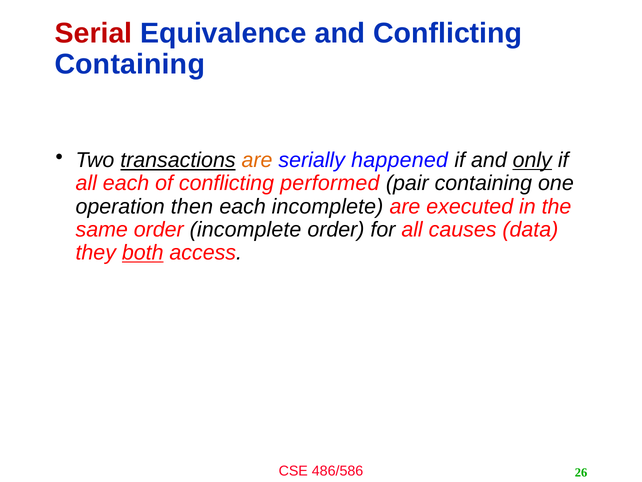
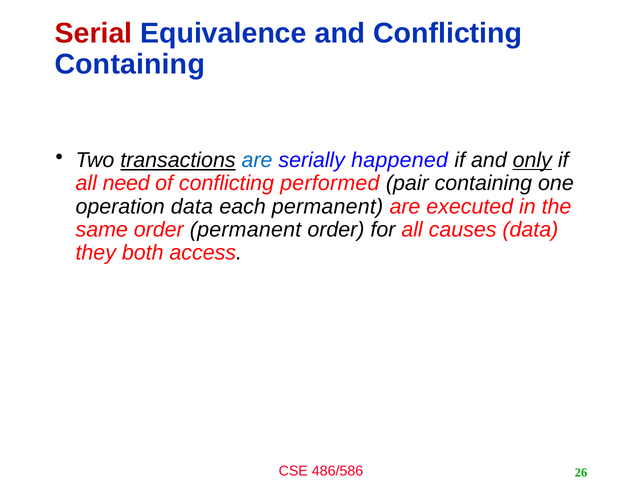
are at (257, 160) colour: orange -> blue
all each: each -> need
operation then: then -> data
each incomplete: incomplete -> permanent
order incomplete: incomplete -> permanent
both underline: present -> none
